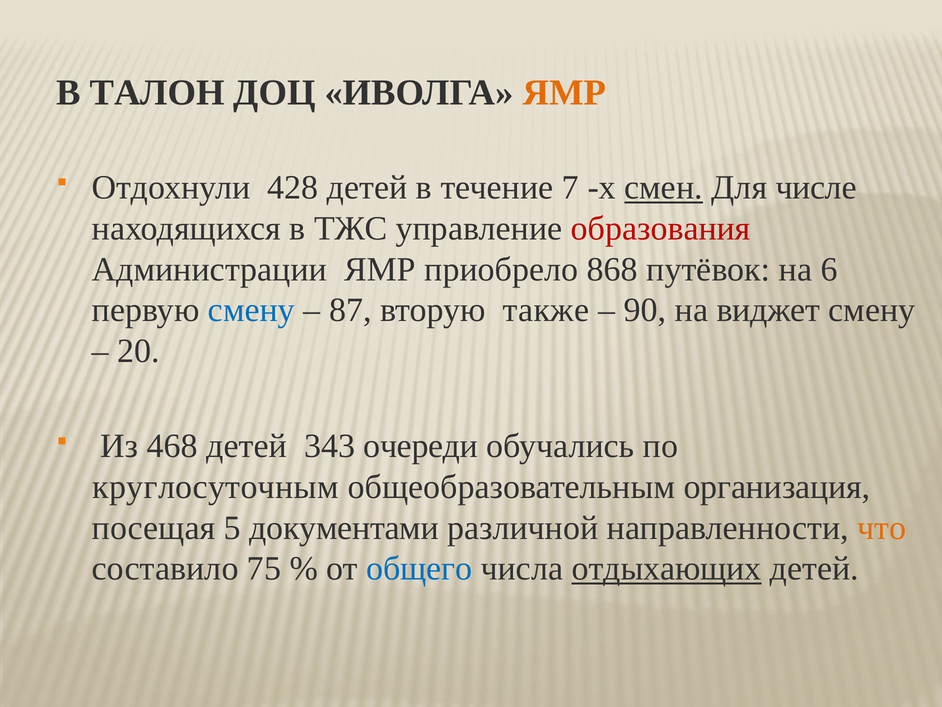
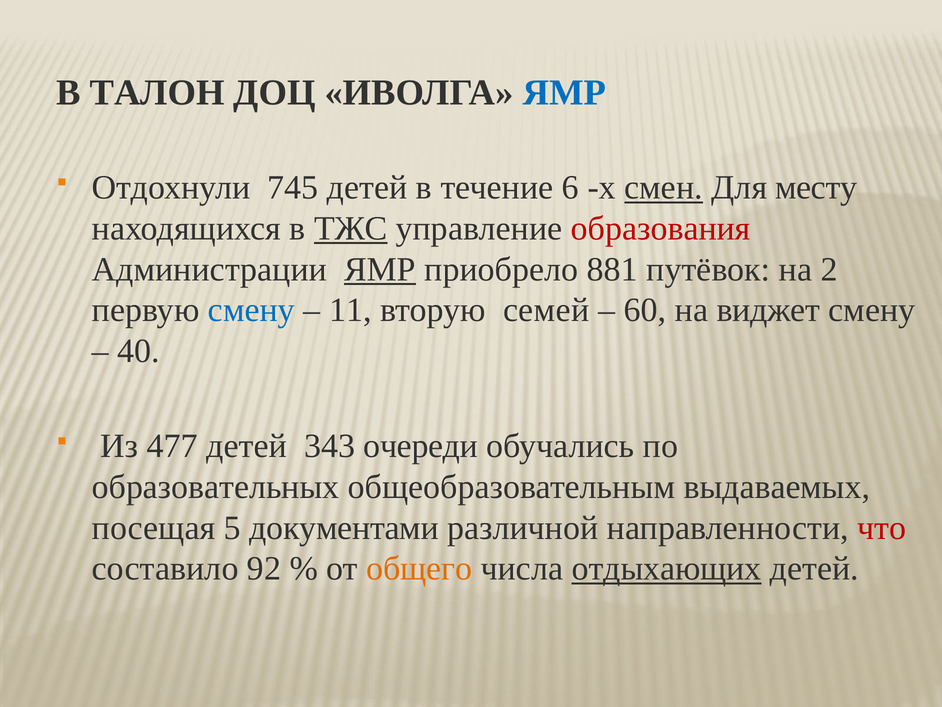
ЯМР at (564, 93) colour: orange -> blue
428: 428 -> 745
7: 7 -> 6
числе: числе -> месту
ТЖС underline: none -> present
ЯМР at (380, 269) underline: none -> present
868: 868 -> 881
6: 6 -> 2
87: 87 -> 11
также: также -> семей
90: 90 -> 60
20: 20 -> 40
468: 468 -> 477
круглосуточным: круглосуточным -> образовательных
организация: организация -> выдаваемых
что colour: orange -> red
75: 75 -> 92
общего colour: blue -> orange
